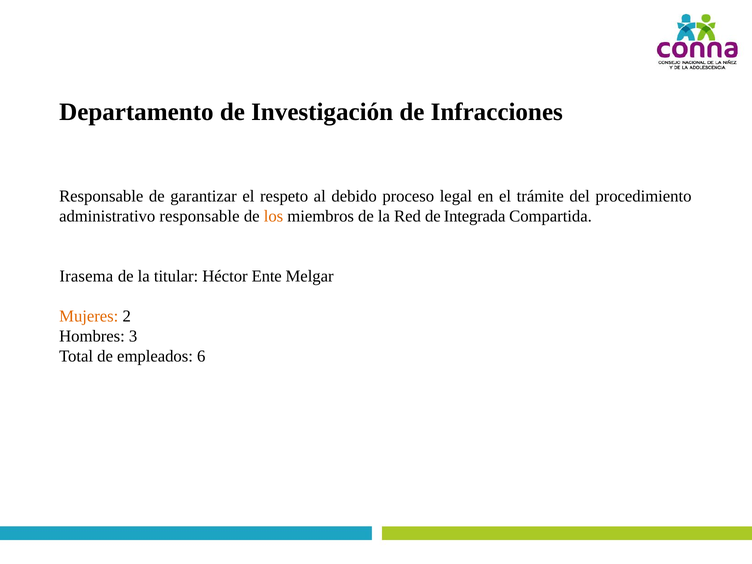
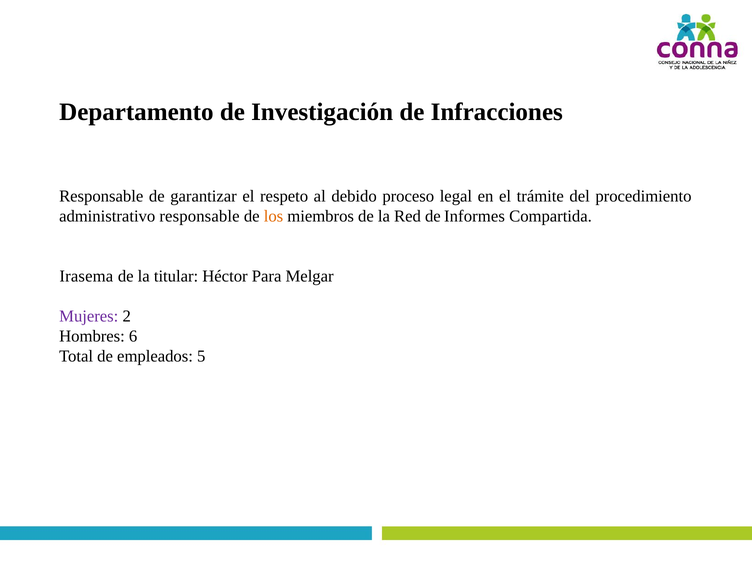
Integrada: Integrada -> Informes
Ente: Ente -> Para
Mujeres colour: orange -> purple
3: 3 -> 6
6: 6 -> 5
